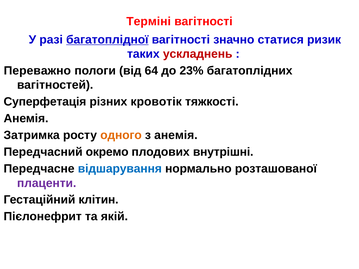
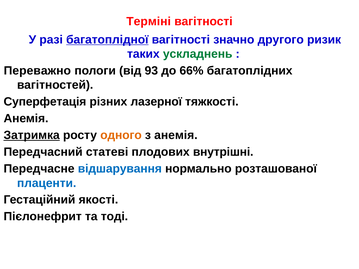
статися: статися -> другого
ускладнень colour: red -> green
64: 64 -> 93
23%: 23% -> 66%
кровотік: кровотік -> лазерної
Затримка underline: none -> present
окремо: окремо -> статеві
плаценти colour: purple -> blue
клітин: клітин -> якості
якій: якій -> тоді
